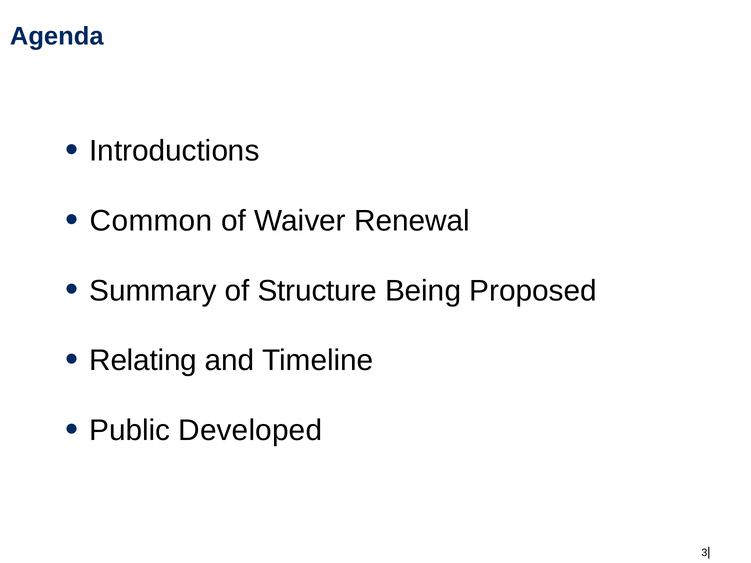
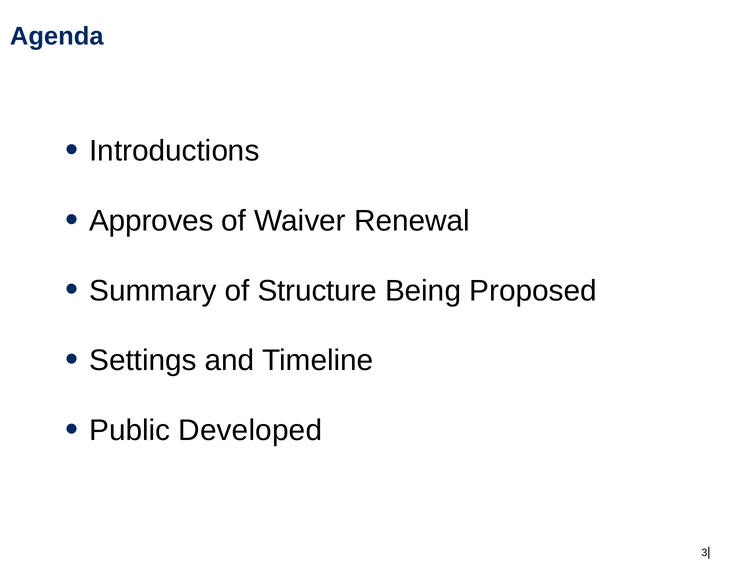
Common: Common -> Approves
Relating: Relating -> Settings
